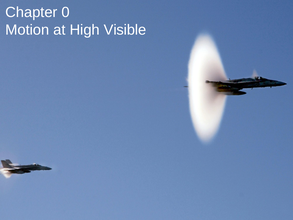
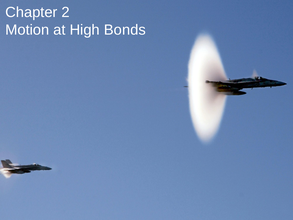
0: 0 -> 2
Visible: Visible -> Bonds
